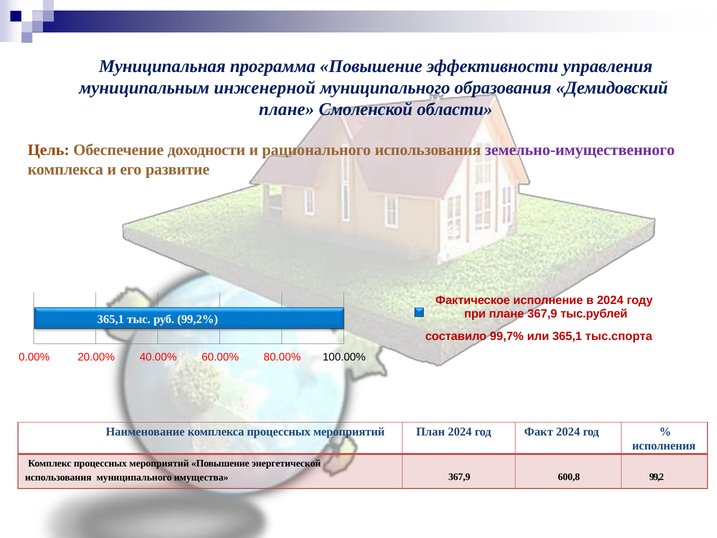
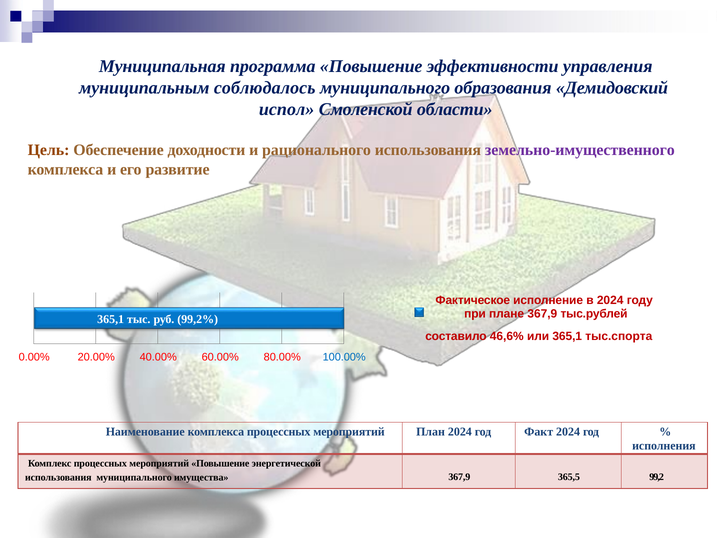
инженерной: инженерной -> соблюдалось
плане at (287, 109): плане -> испол
99,7%: 99,7% -> 46,6%
100.00% colour: black -> blue
600,8: 600,8 -> 365,5
